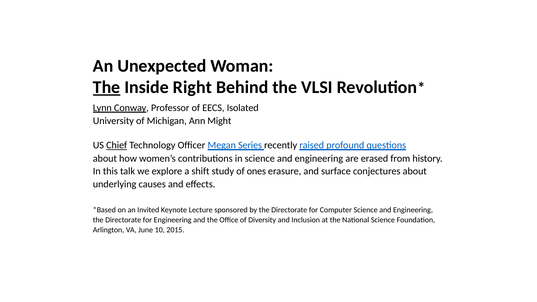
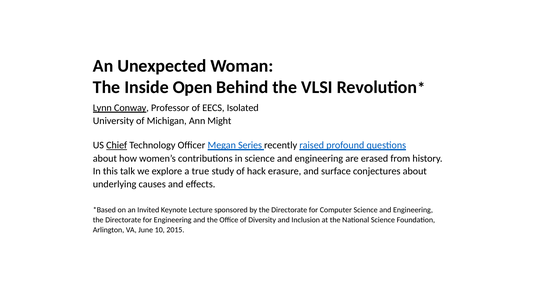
The at (107, 87) underline: present -> none
Right: Right -> Open
shift: shift -> true
ones: ones -> hack
